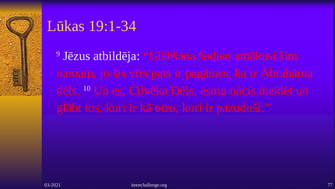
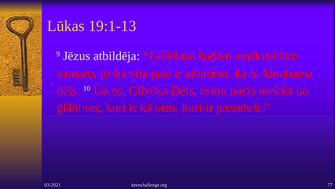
19:1-34: 19:1-34 -> 19:1-13
pagātnes: pagātnes -> atbildēm
